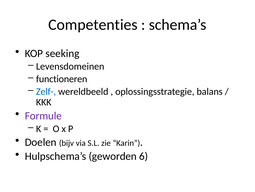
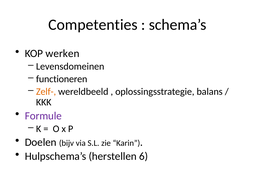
seeking: seeking -> werken
Zelf- colour: blue -> orange
geworden: geworden -> herstellen
